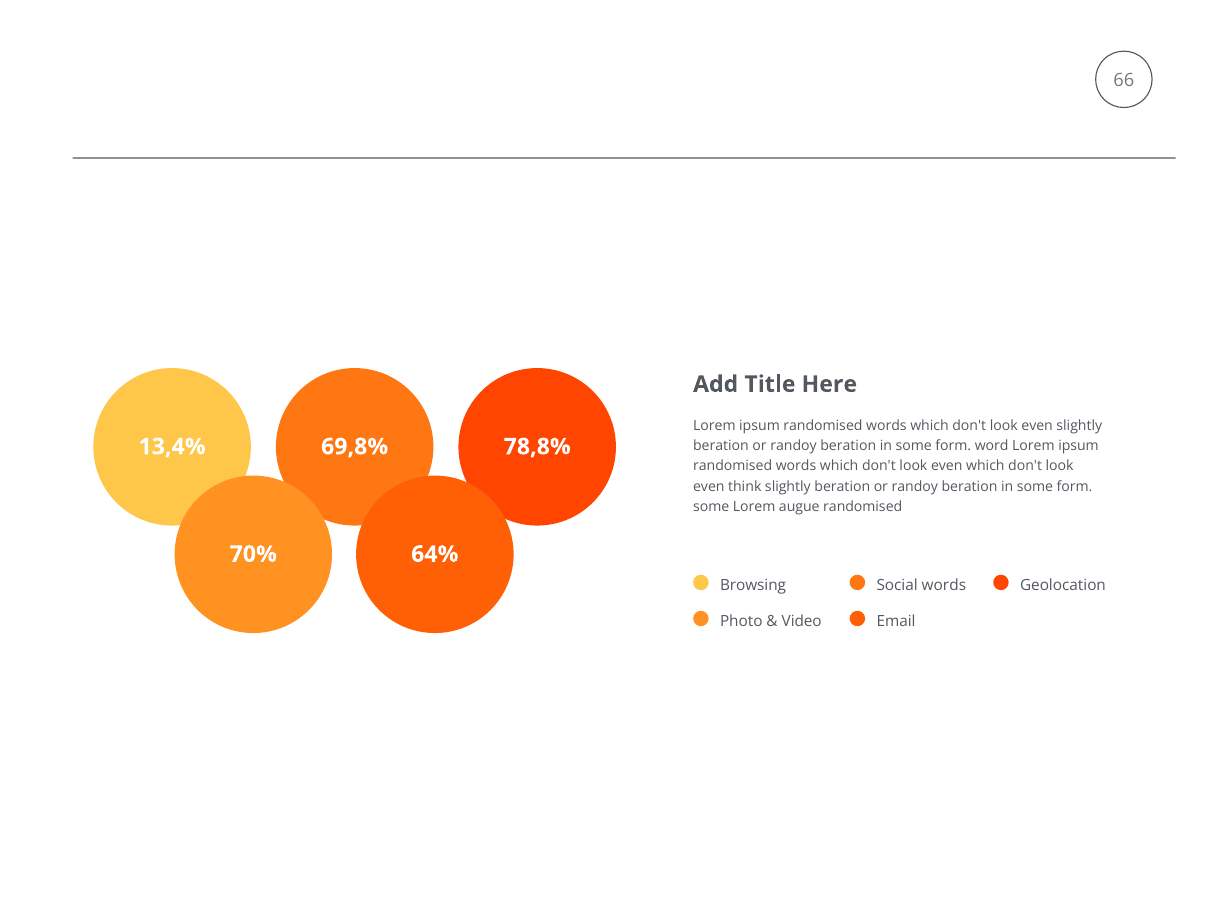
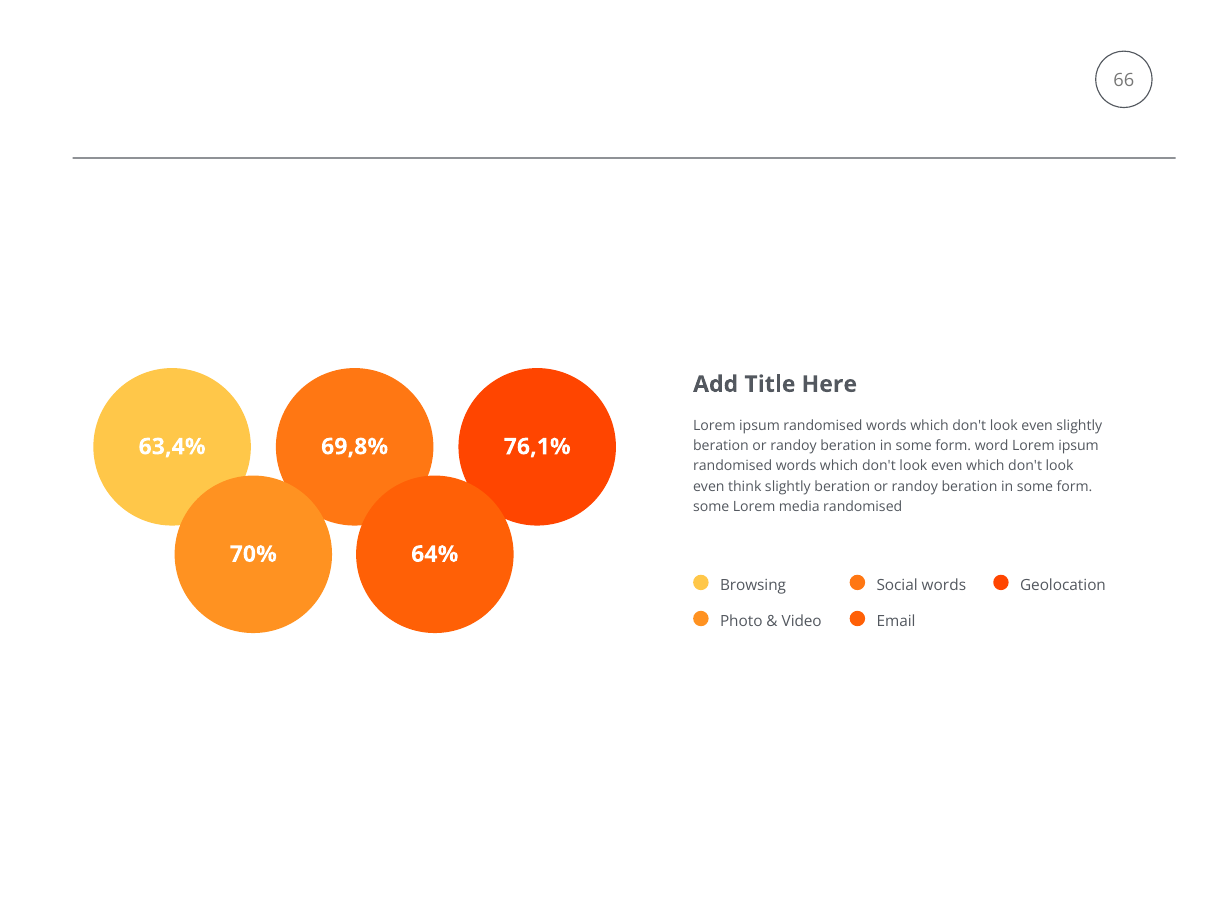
13,4%: 13,4% -> 63,4%
78,8%: 78,8% -> 76,1%
augue: augue -> media
